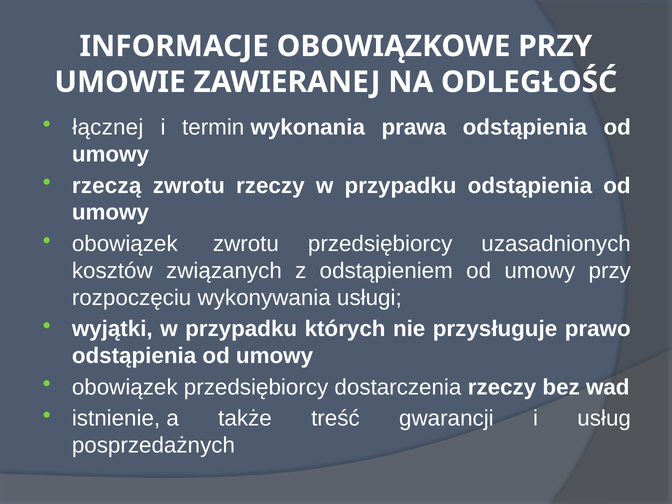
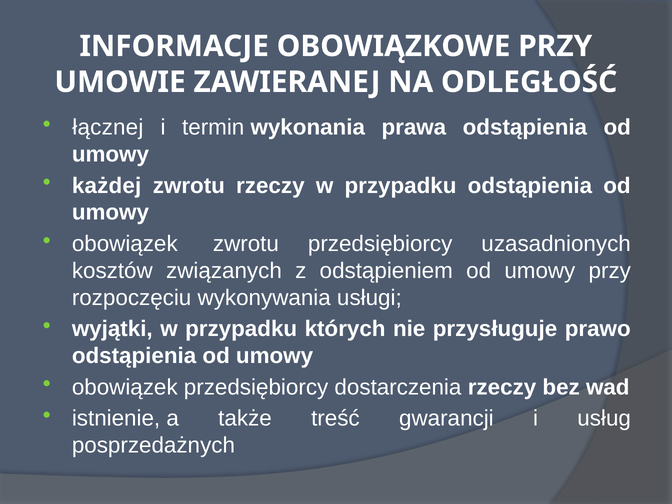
rzeczą: rzeczą -> każdej
